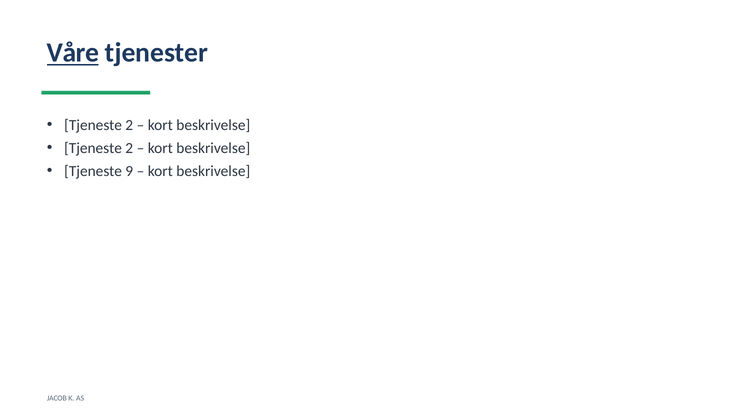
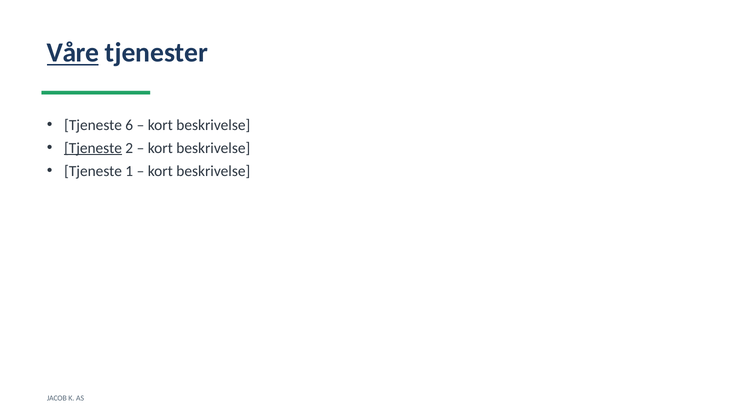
2 at (129, 125): 2 -> 6
Tjeneste at (93, 148) underline: none -> present
9: 9 -> 1
